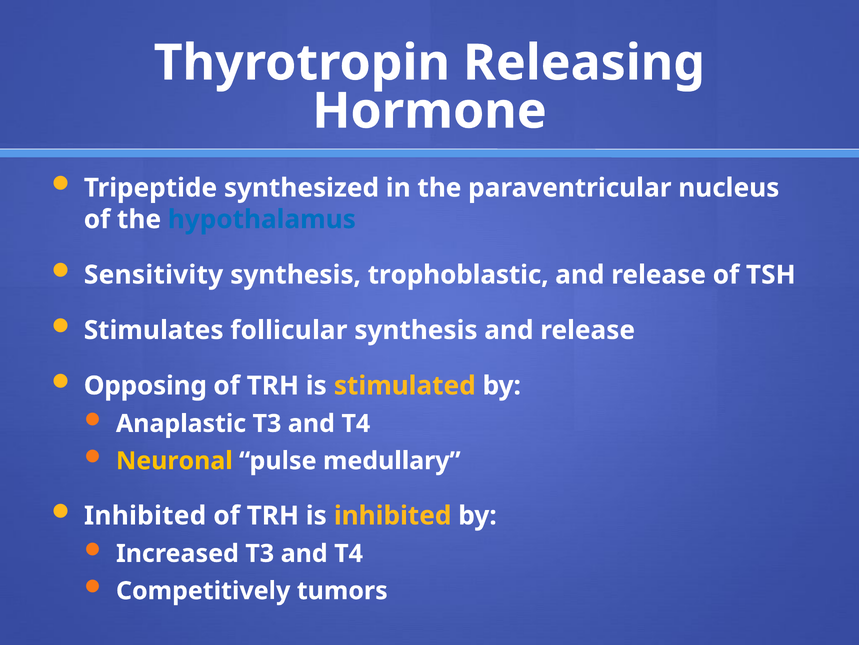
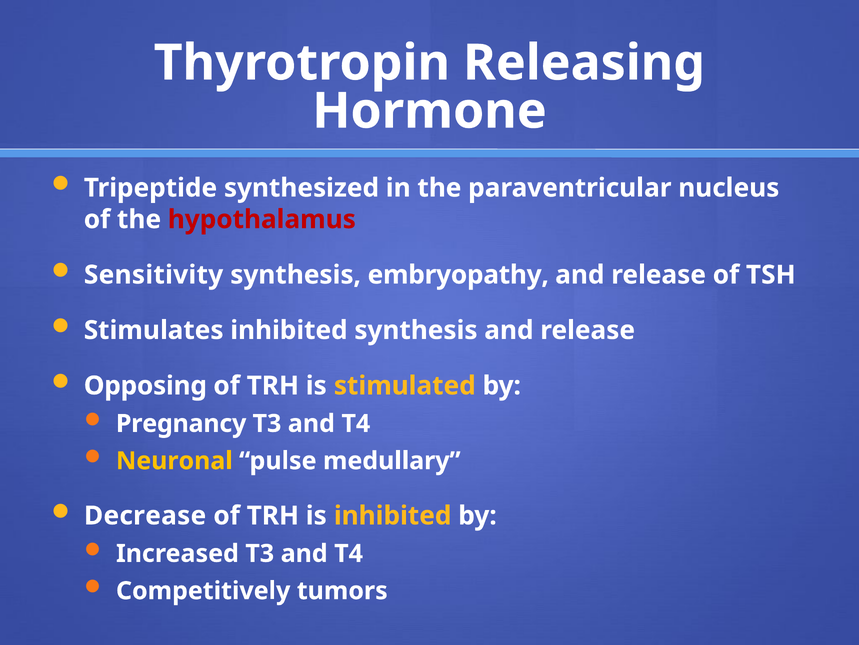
hypothalamus colour: blue -> red
trophoblastic: trophoblastic -> embryopathy
Stimulates follicular: follicular -> inhibited
Anaplastic: Anaplastic -> Pregnancy
Inhibited at (145, 515): Inhibited -> Decrease
